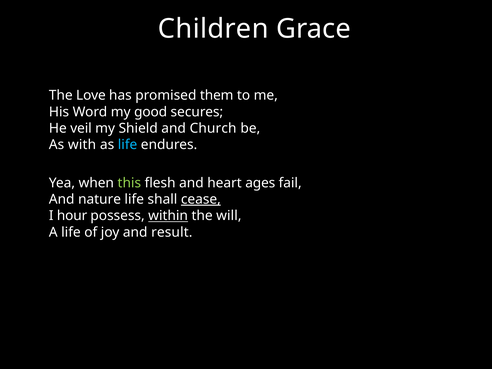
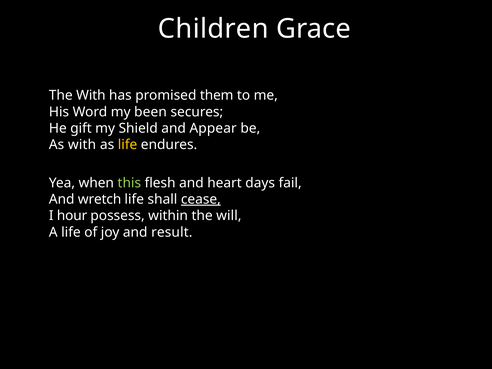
The Love: Love -> With
good: good -> been
veil: veil -> gift
Church: Church -> Appear
life at (128, 145) colour: light blue -> yellow
ages: ages -> days
nature: nature -> wretch
within underline: present -> none
